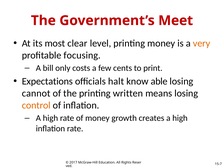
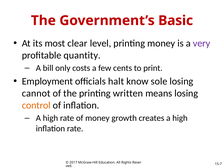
Meet: Meet -> Basic
very colour: orange -> purple
focusing: focusing -> quantity
Expectations: Expectations -> Employment
able: able -> sole
